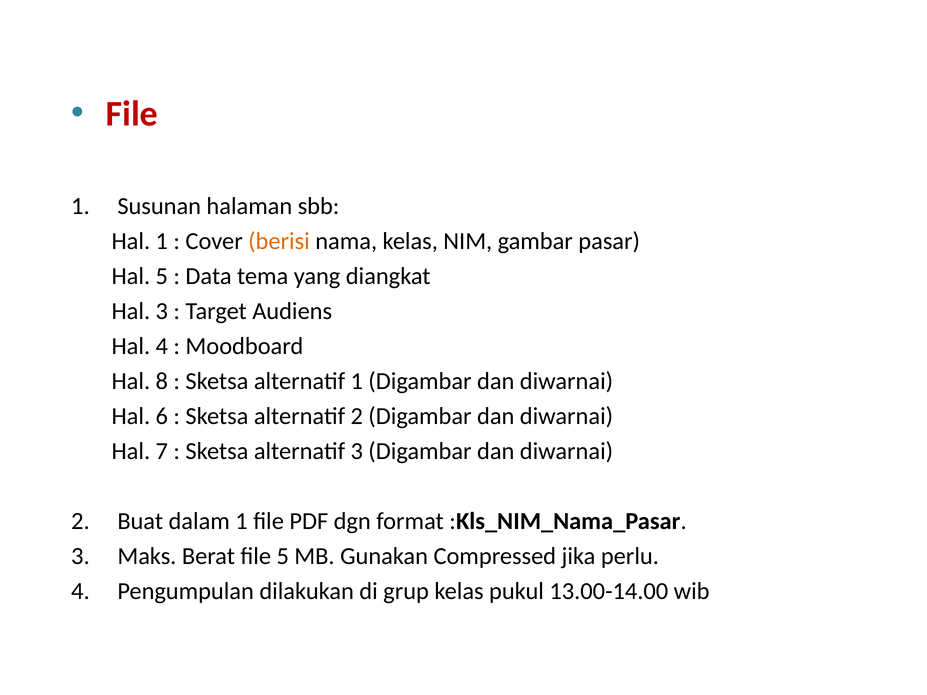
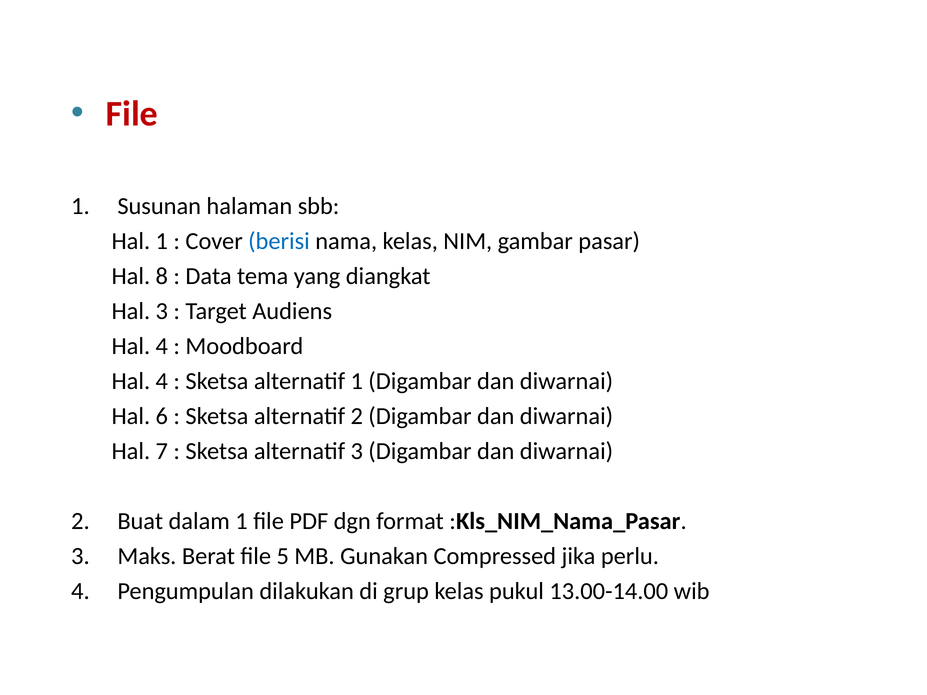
berisi colour: orange -> blue
Hal 5: 5 -> 8
8 at (162, 381): 8 -> 4
